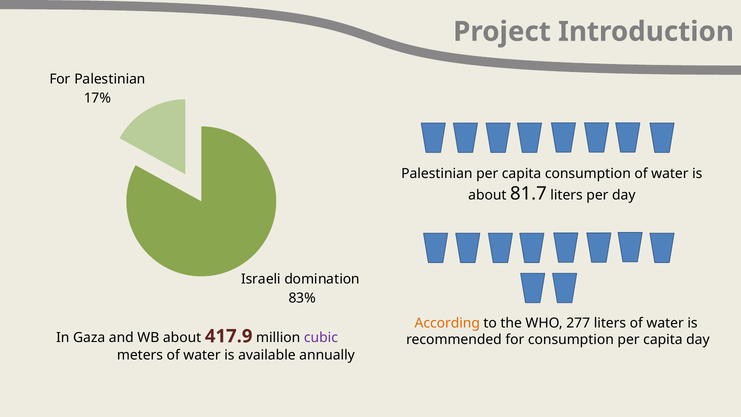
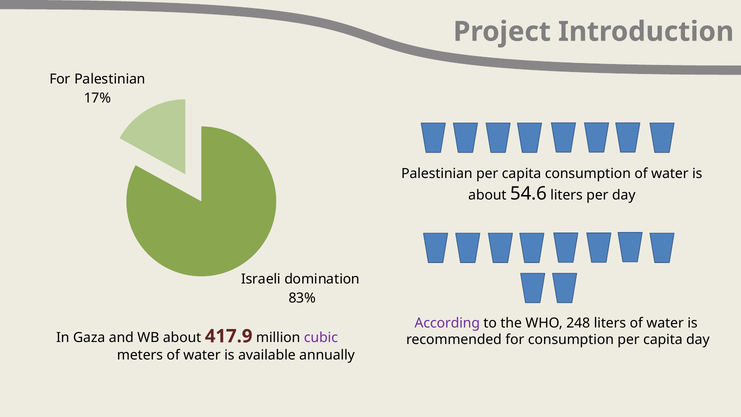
81.7: 81.7 -> 54.6
According colour: orange -> purple
277: 277 -> 248
